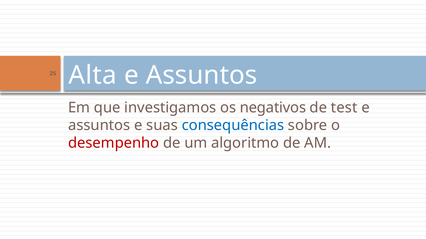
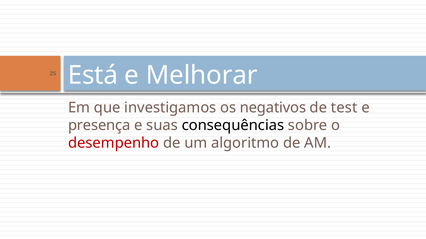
Alta: Alta -> Está
Assuntos at (202, 75): Assuntos -> Melhorar
assuntos at (99, 126): assuntos -> presença
consequências colour: blue -> black
